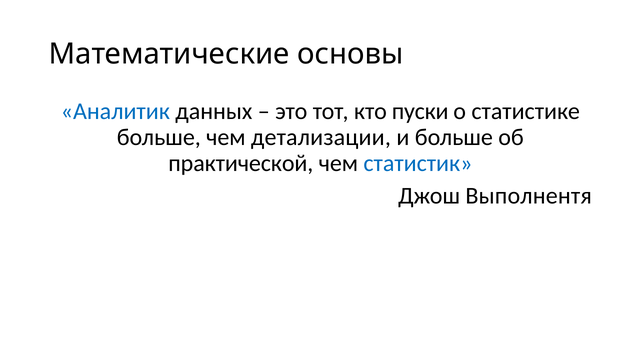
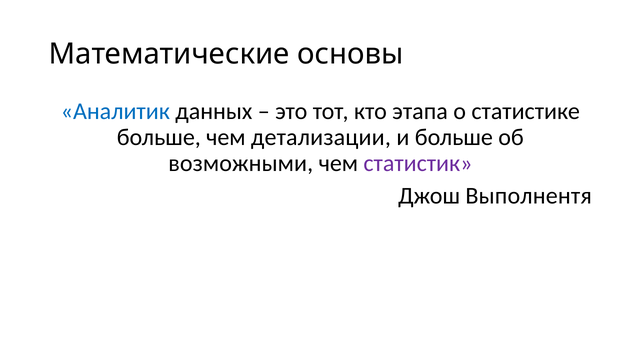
пуски: пуски -> этапа
практической: практической -> возможными
статистик colour: blue -> purple
